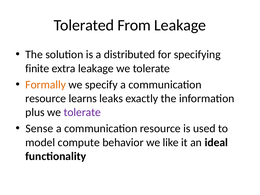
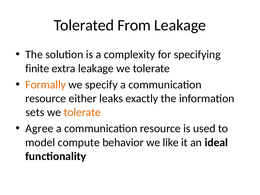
distributed: distributed -> complexity
learns: learns -> either
plus: plus -> sets
tolerate at (82, 112) colour: purple -> orange
Sense: Sense -> Agree
